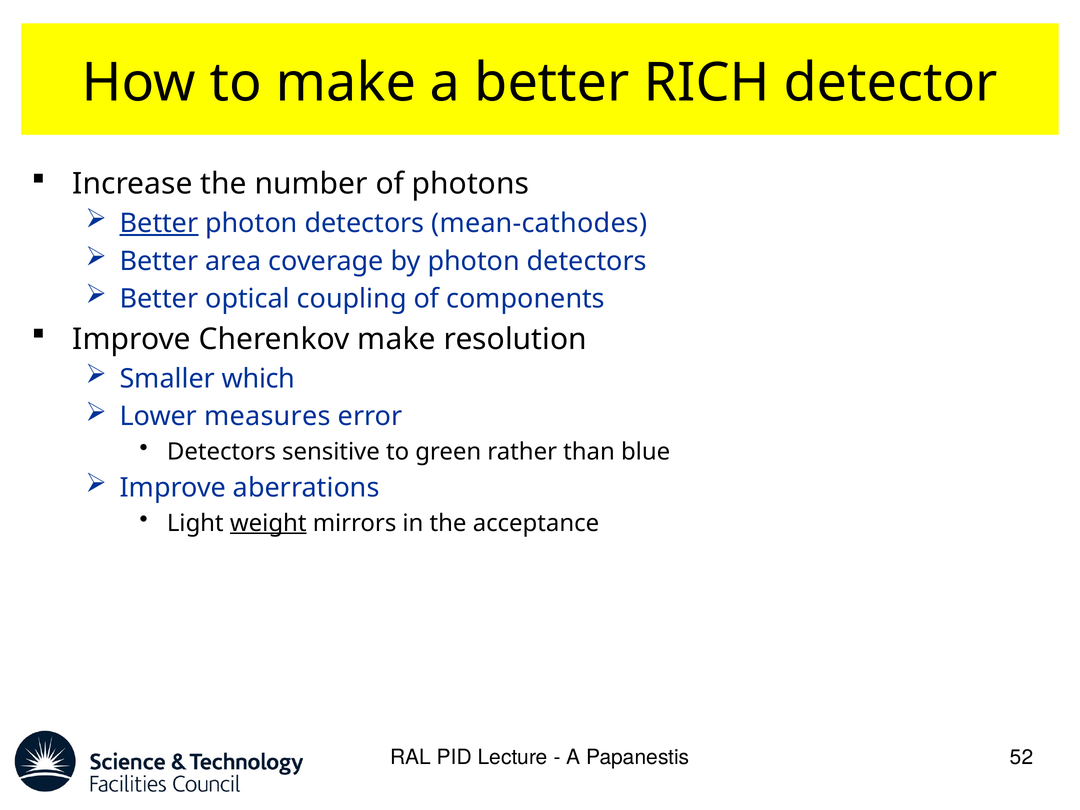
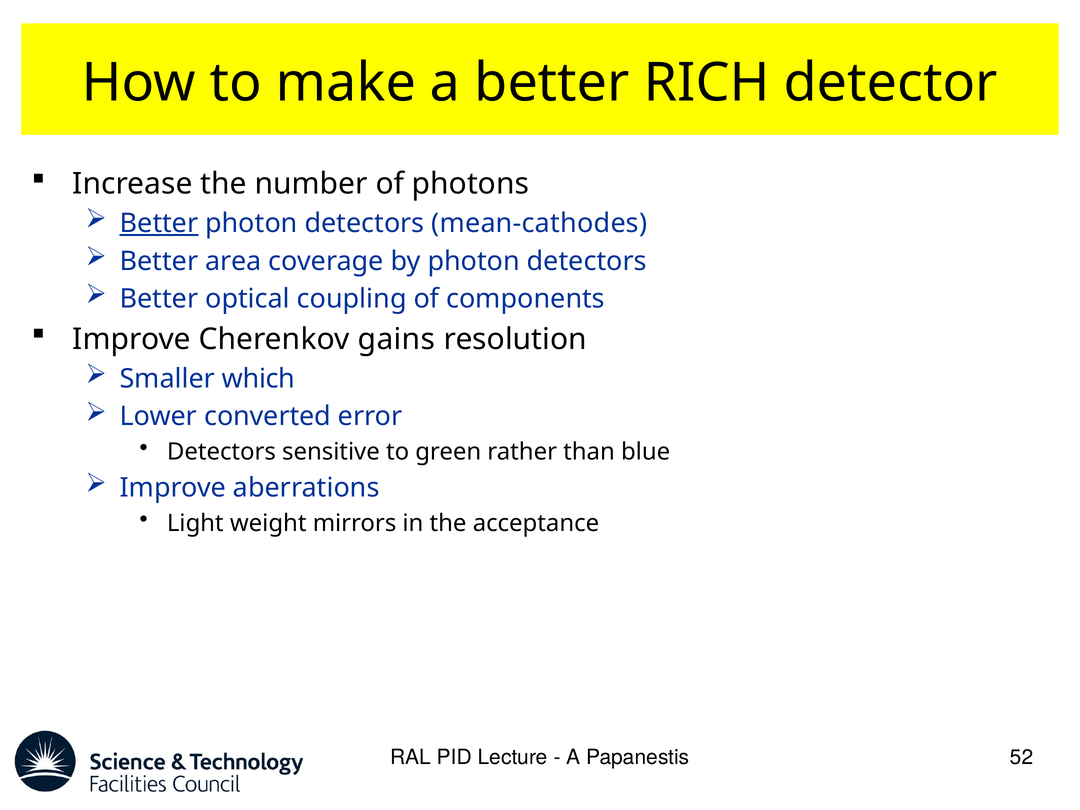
Cherenkov make: make -> gains
measures: measures -> converted
weight underline: present -> none
